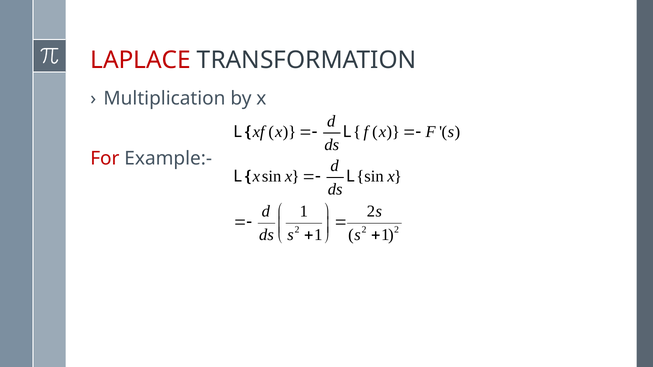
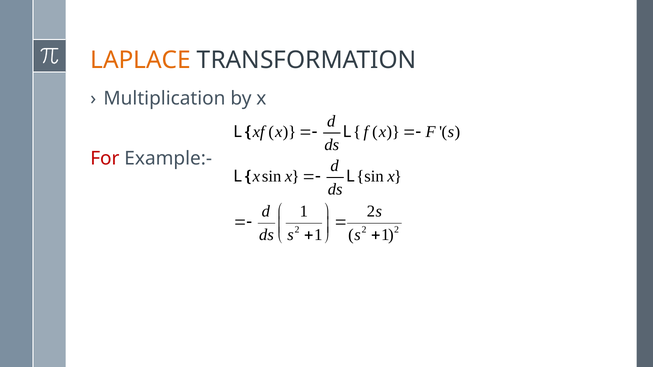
LAPLACE colour: red -> orange
